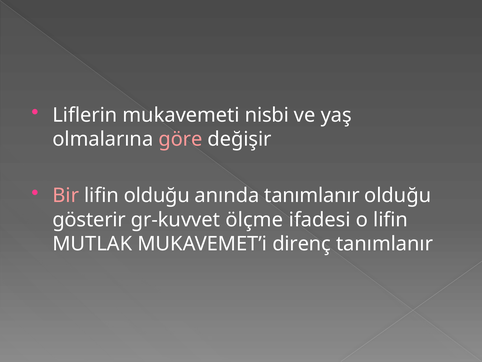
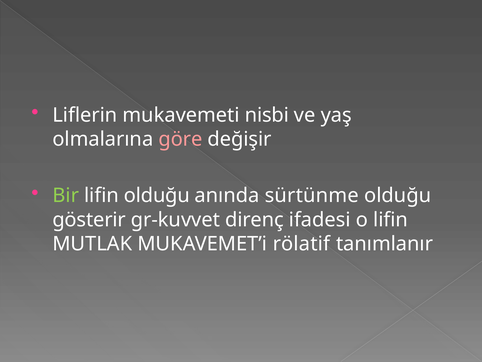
Bir colour: pink -> light green
anında tanımlanır: tanımlanır -> sürtünme
ölçme: ölçme -> direnç
direnç: direnç -> rölatif
